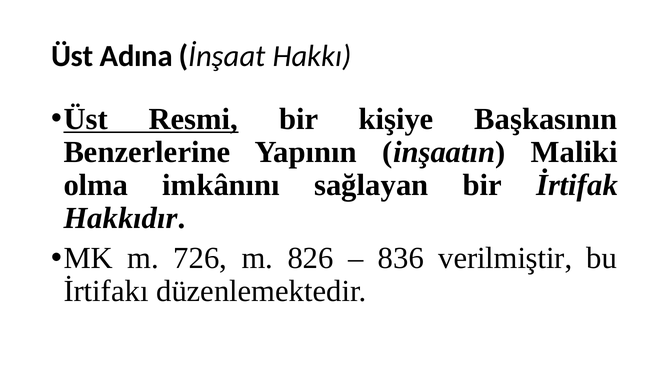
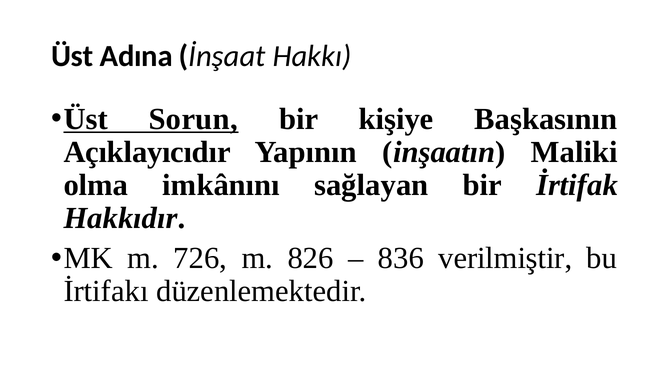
Resmi: Resmi -> Sorun
Benzerlerine: Benzerlerine -> Açıklayıcıdır
